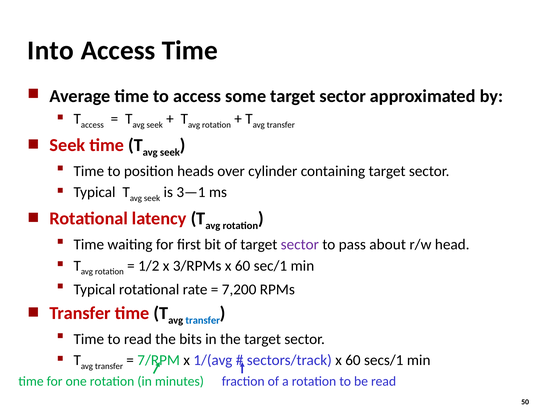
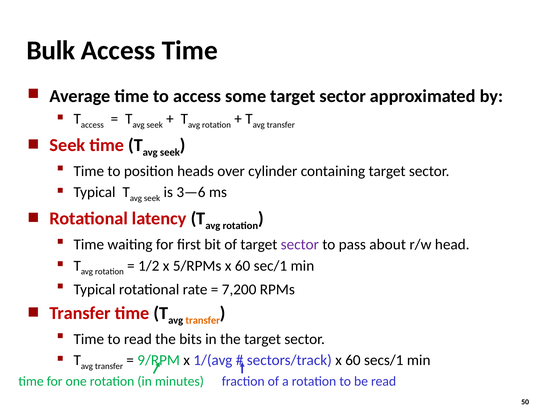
Into: Into -> Bulk
3—1: 3—1 -> 3—6
3/RPMs: 3/RPMs -> 5/RPMs
transfer at (203, 321) colour: blue -> orange
7/RPM: 7/RPM -> 9/RPM
